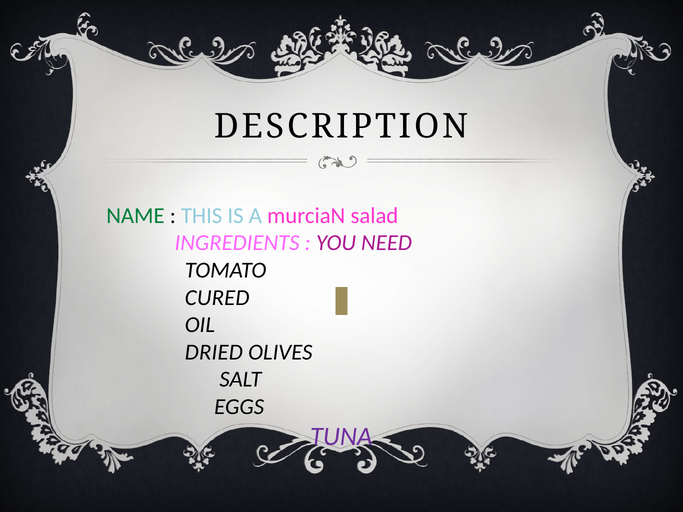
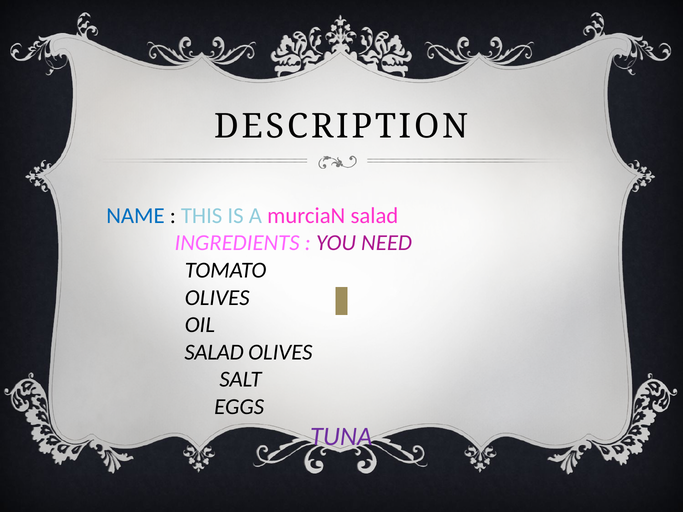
NAME colour: green -> blue
CURED at (217, 298): CURED -> OLIVES
DRIED at (214, 352): DRIED -> SALAD
